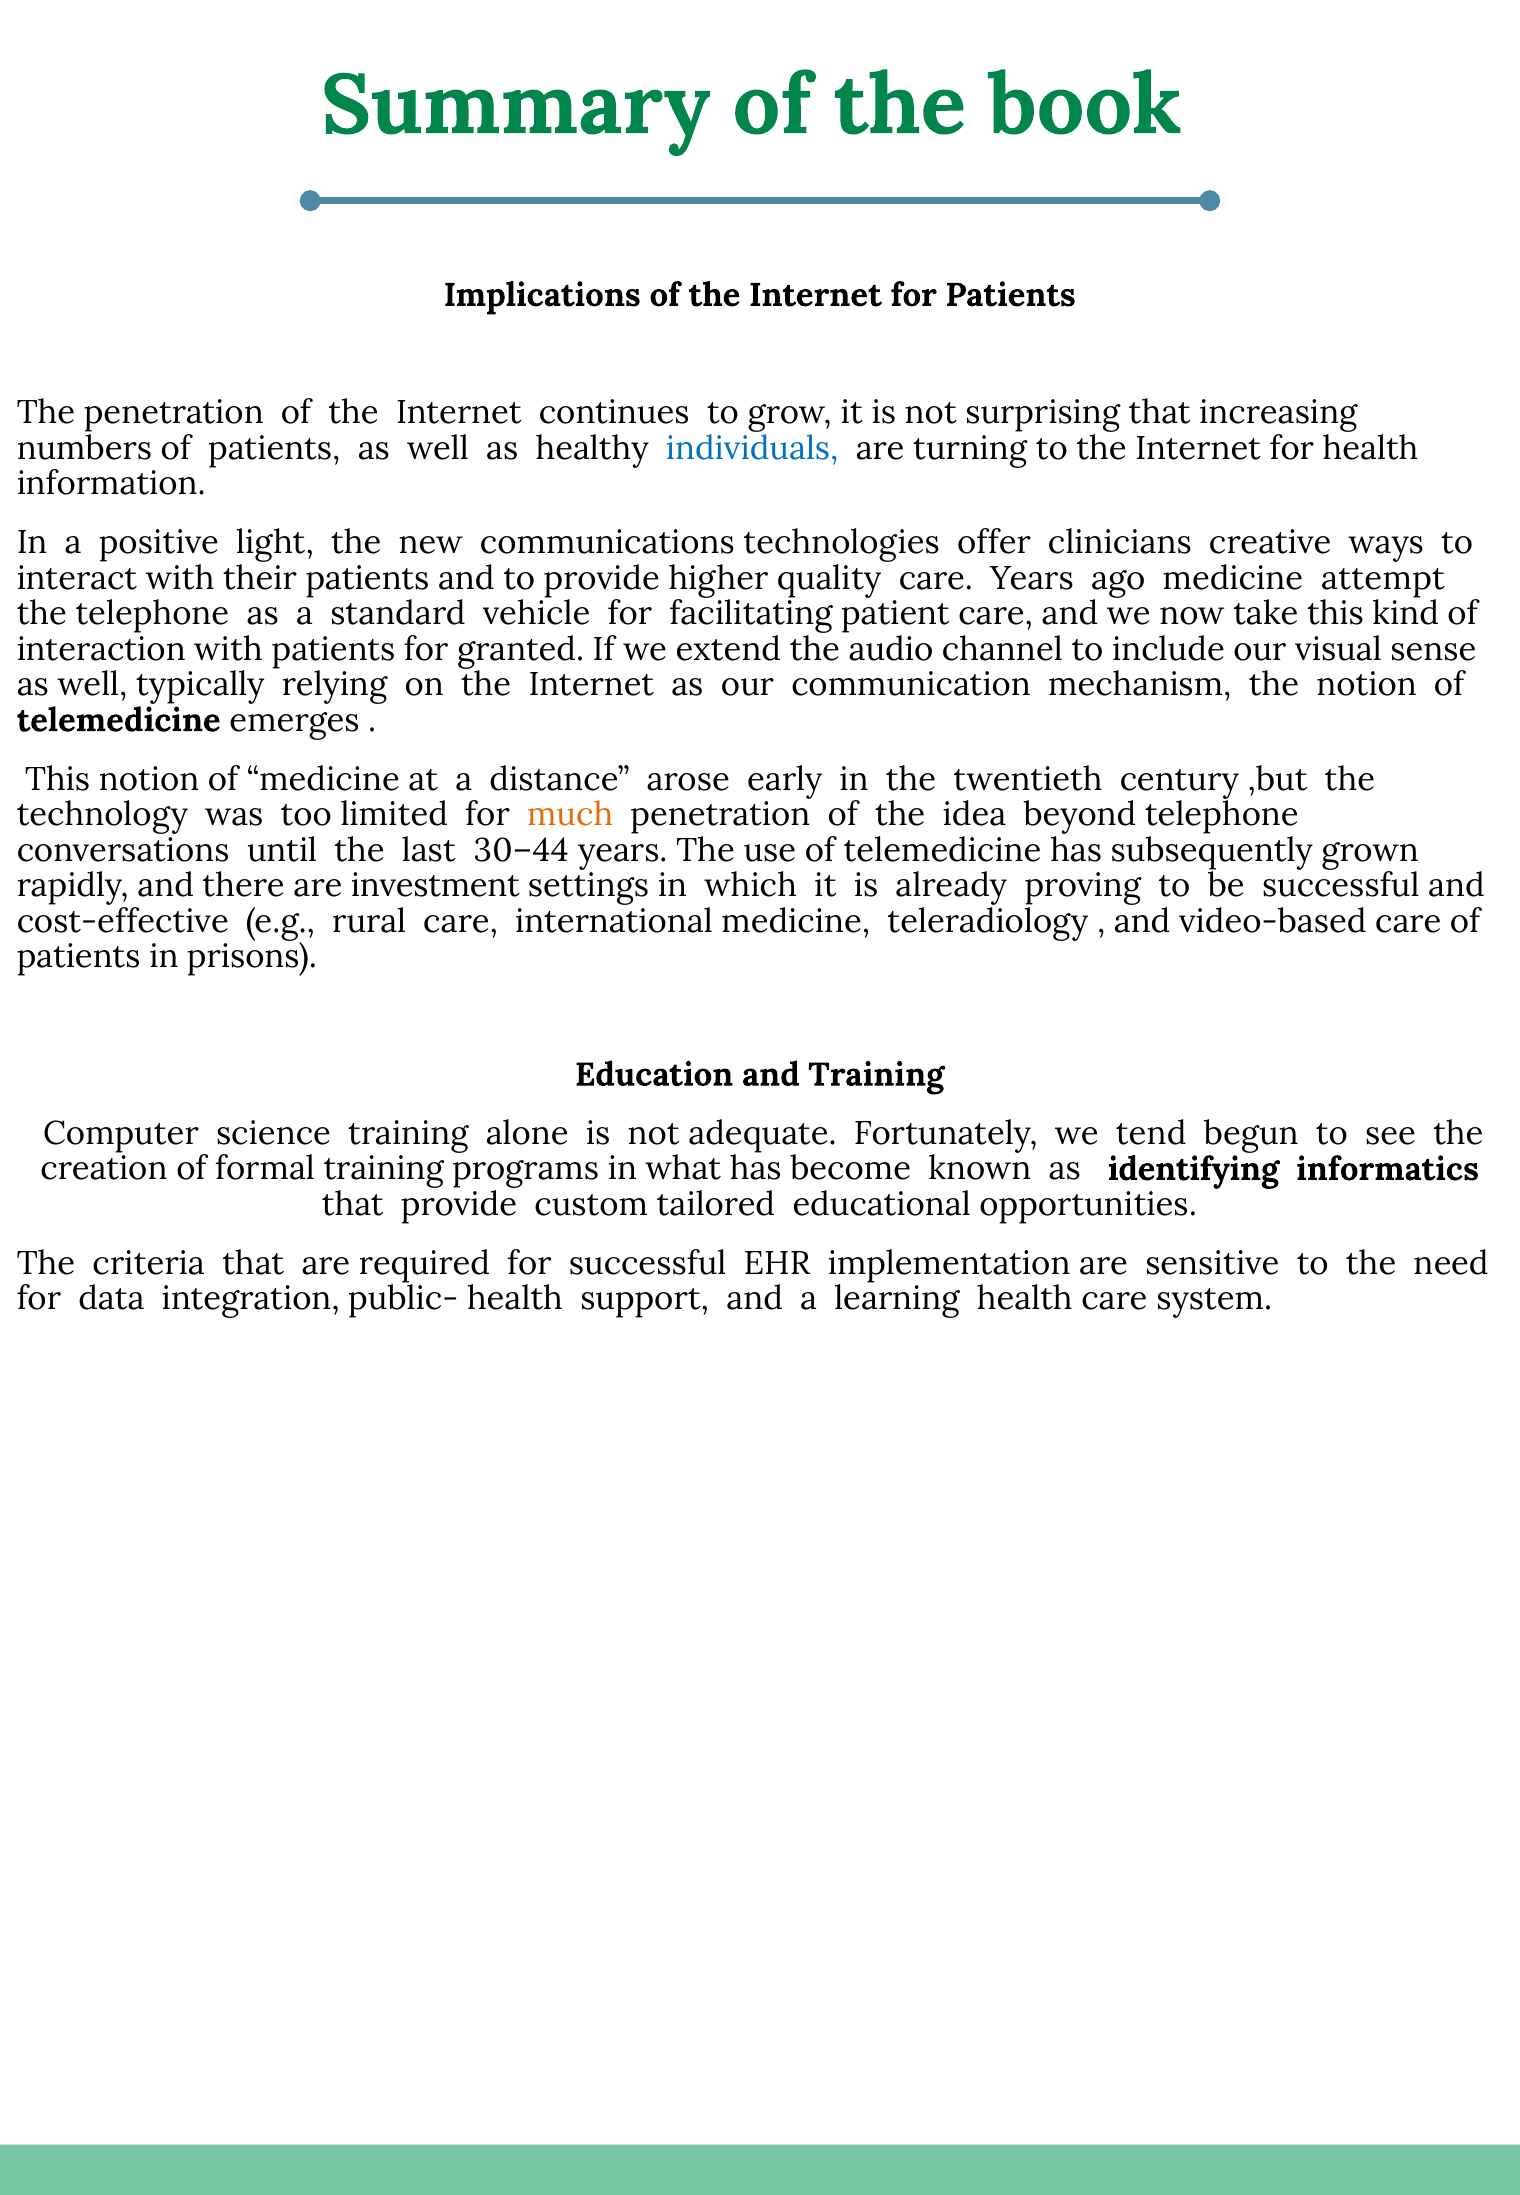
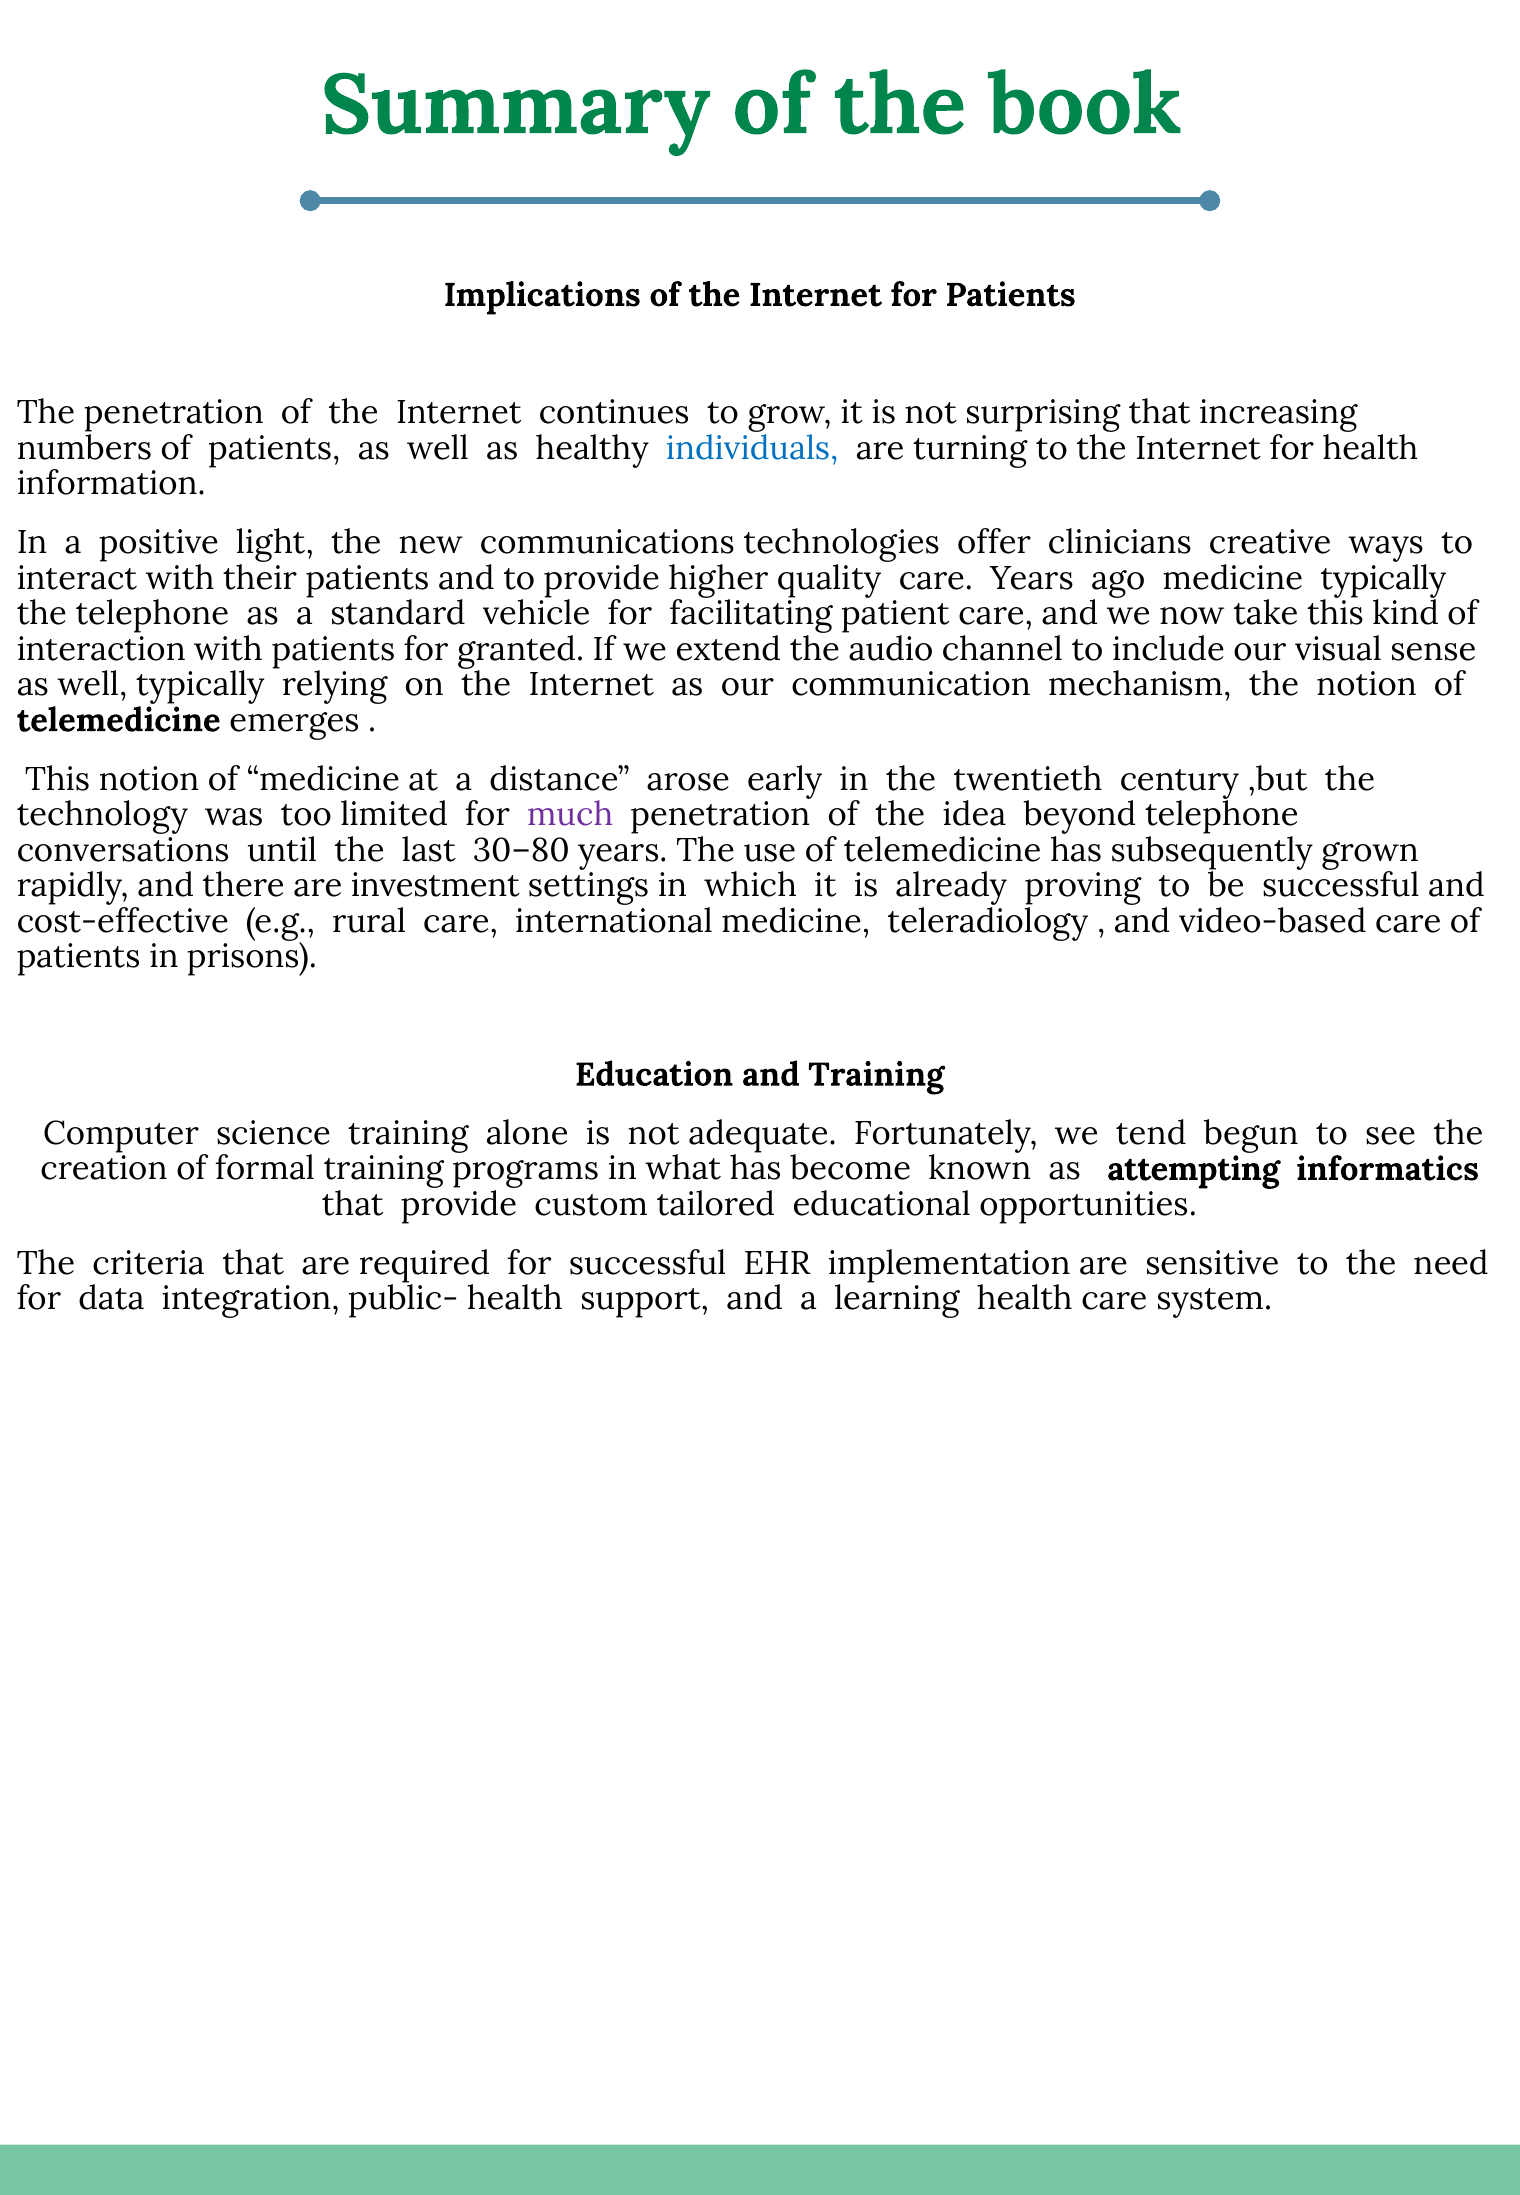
medicine attempt: attempt -> typically
much colour: orange -> purple
30–44: 30–44 -> 30–80
identifying: identifying -> attempting
